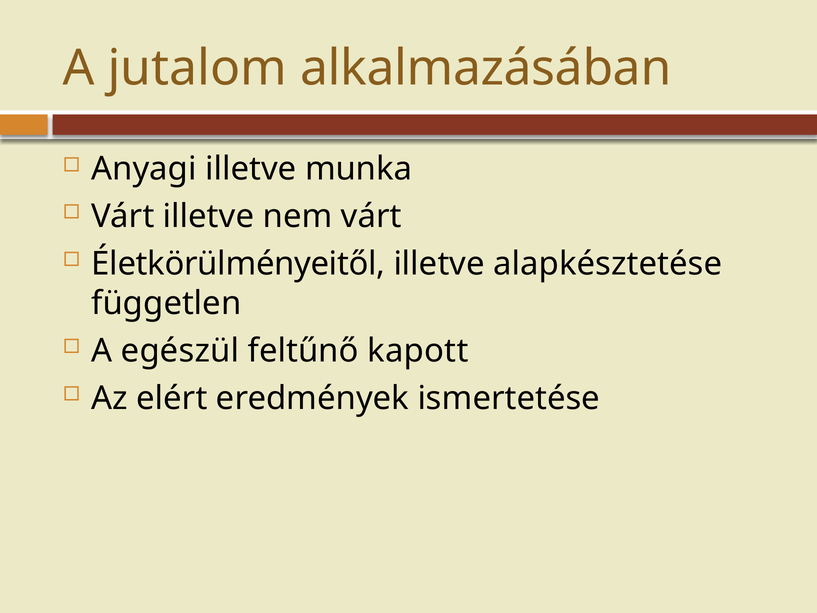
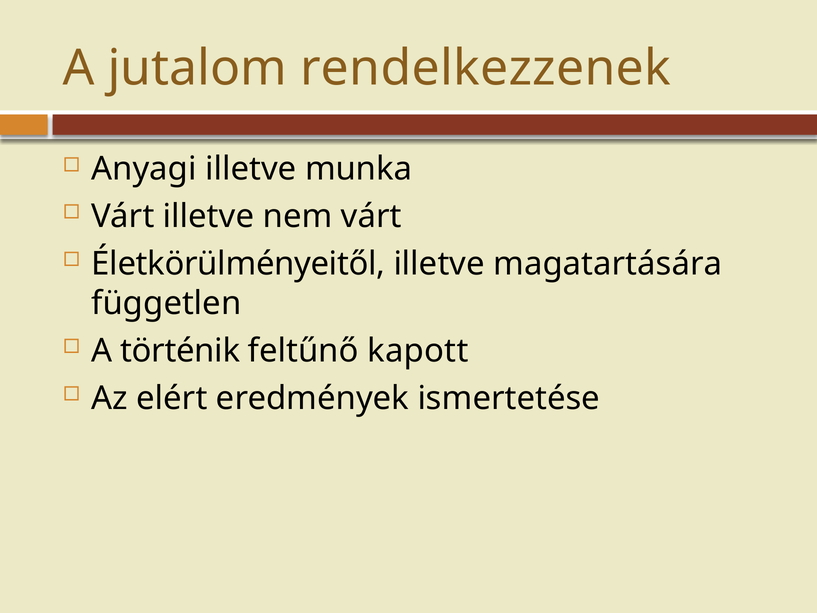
alkalmazásában: alkalmazásában -> rendelkezzenek
alapkésztetése: alapkésztetése -> magatartására
egészül: egészül -> történik
